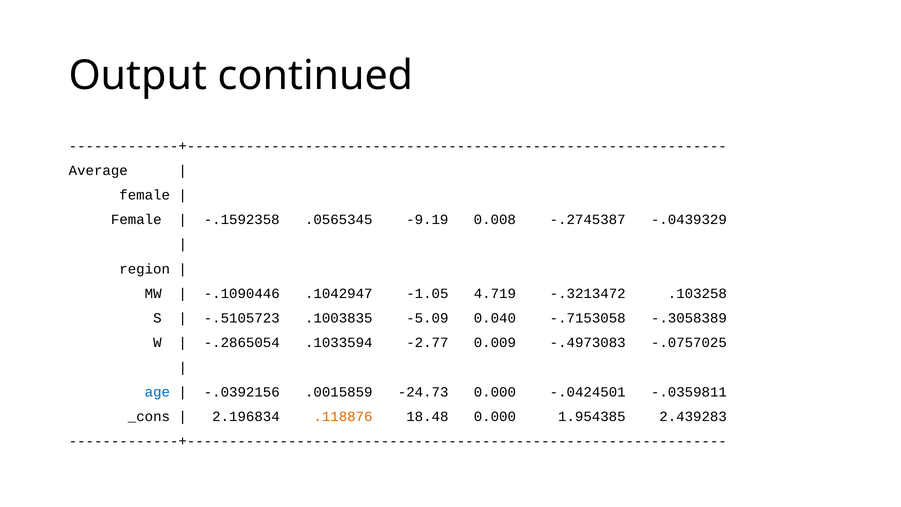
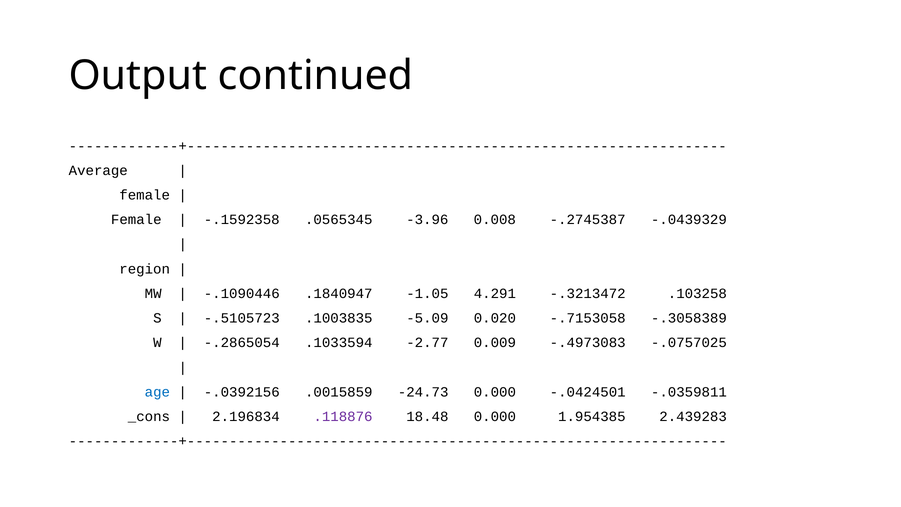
-9.19: -9.19 -> -3.96
.1042947: .1042947 -> .1840947
4.719: 4.719 -> 4.291
0.040: 0.040 -> 0.020
.118876 colour: orange -> purple
